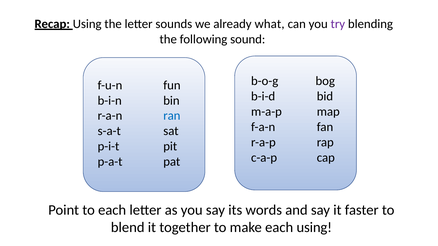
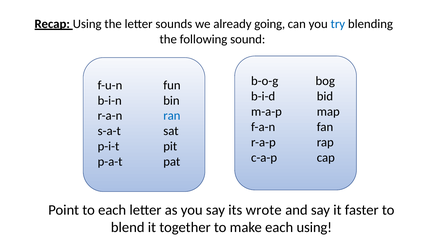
what: what -> going
try colour: purple -> blue
words: words -> wrote
